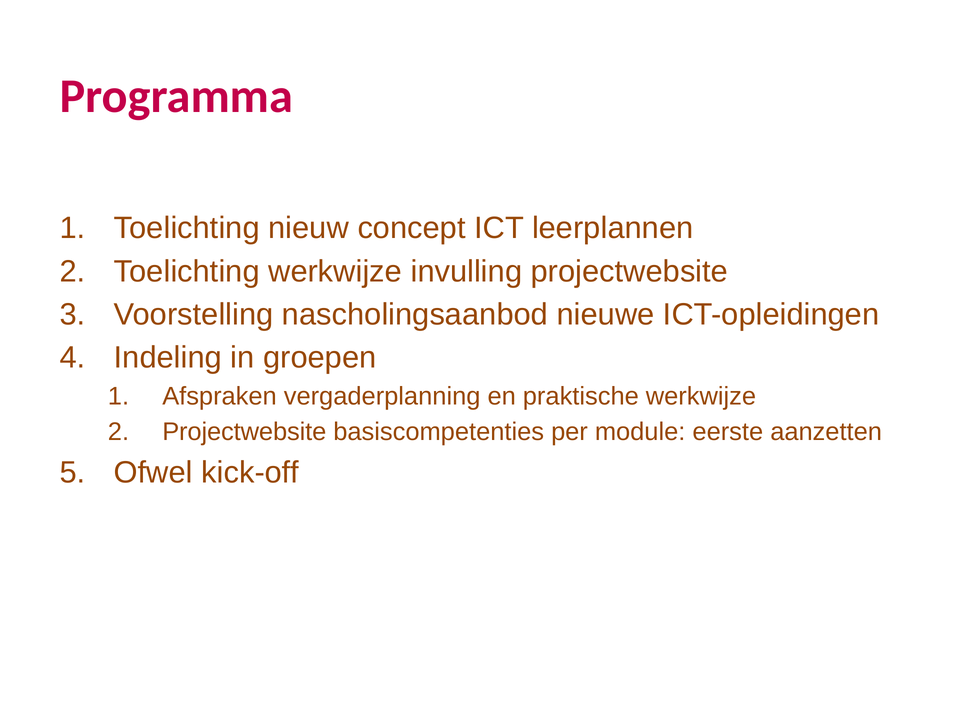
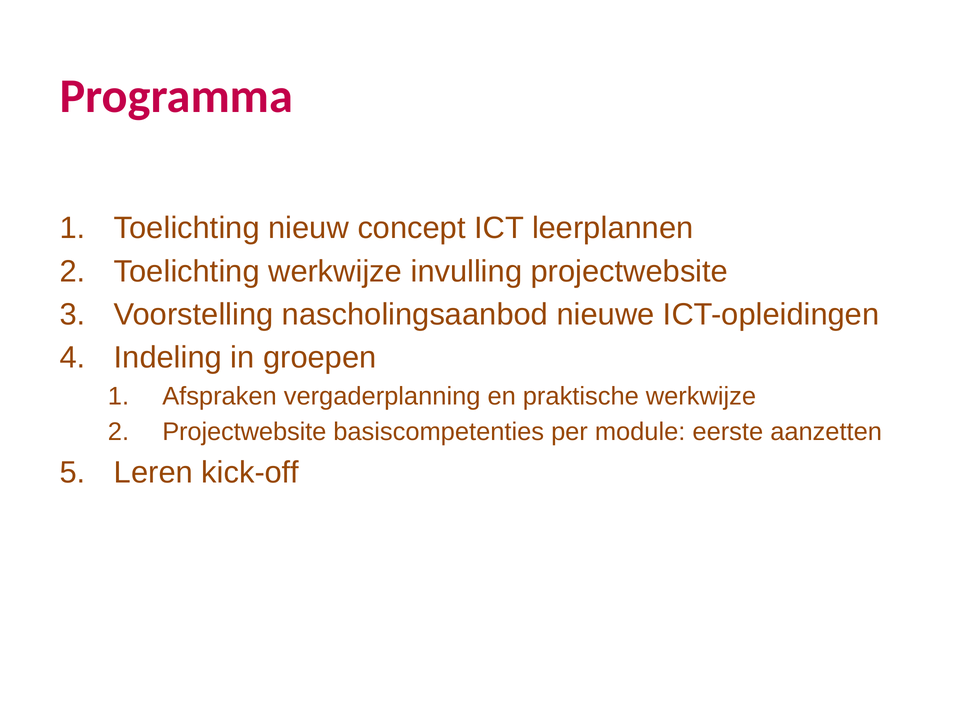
Ofwel: Ofwel -> Leren
